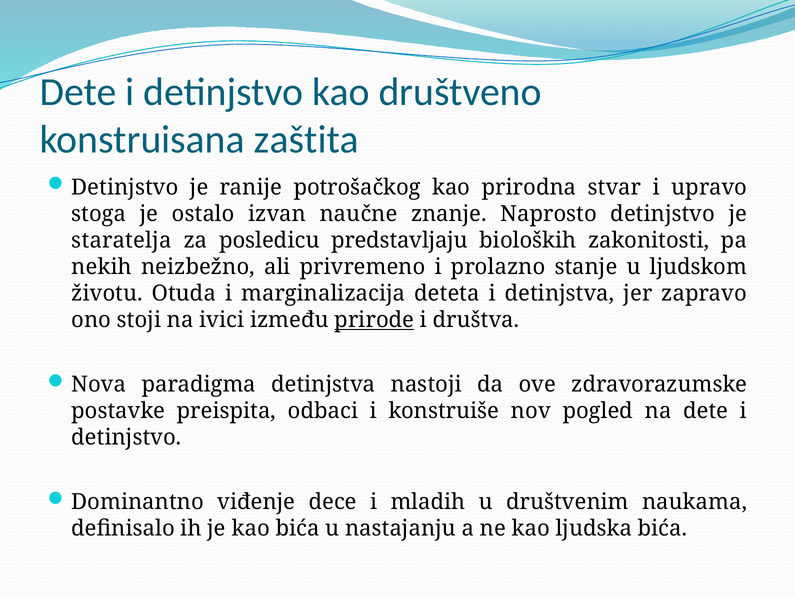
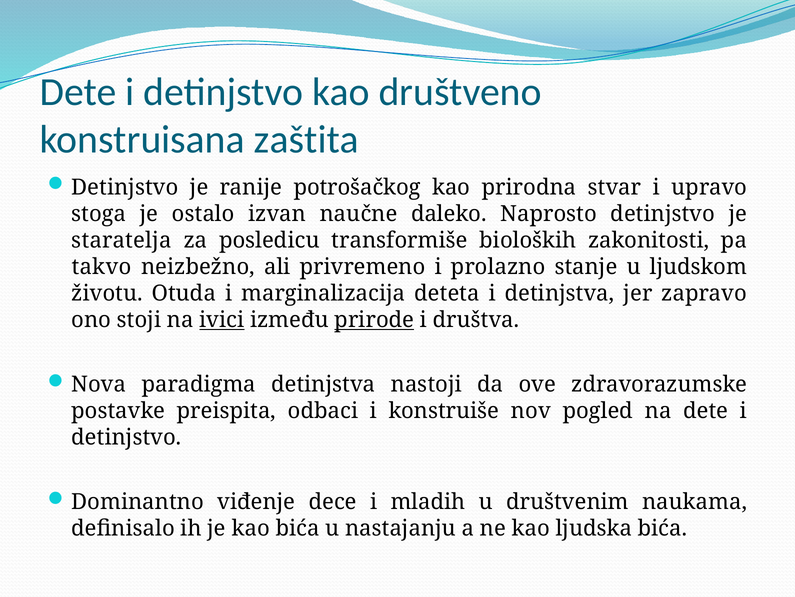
znanje: znanje -> daleko
predstavljaju: predstavljaju -> transformiše
nekih: nekih -> takvo
ivici underline: none -> present
